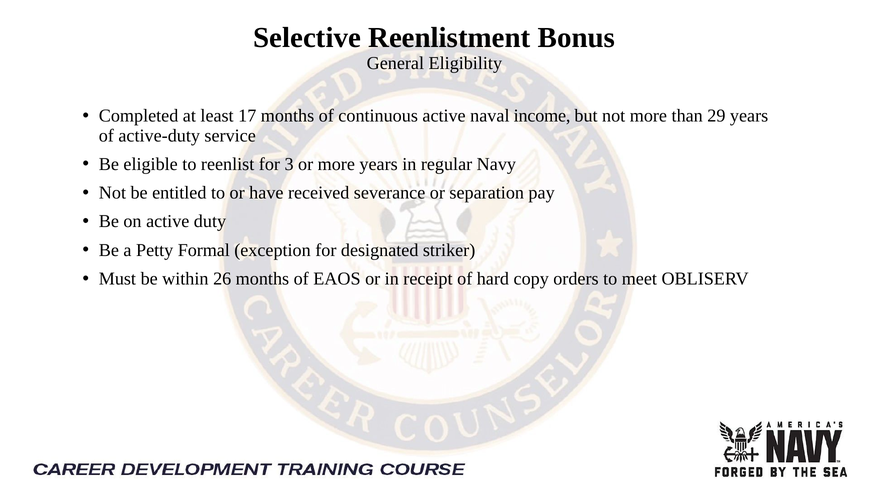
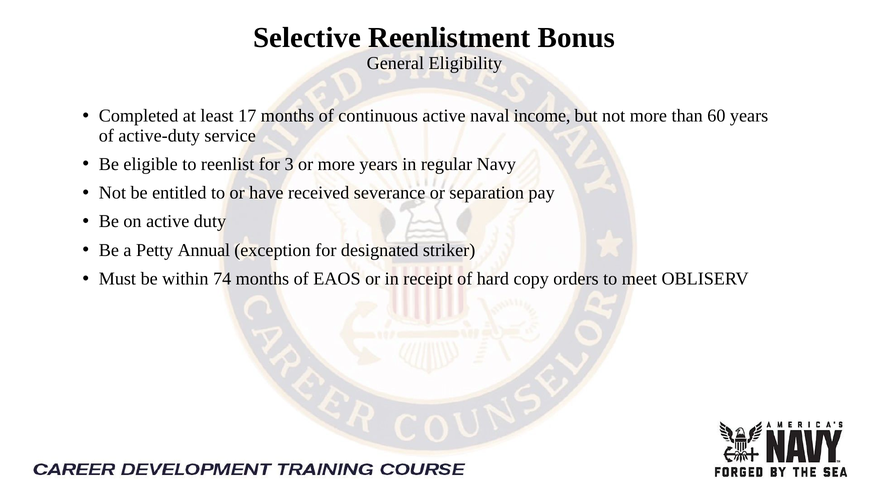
29: 29 -> 60
Formal: Formal -> Annual
26: 26 -> 74
